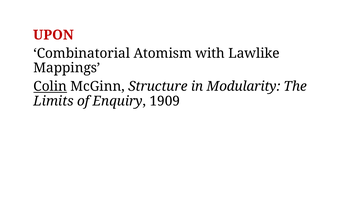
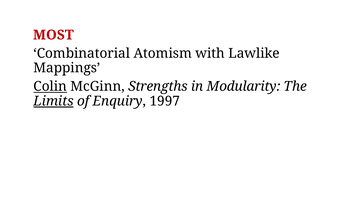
UPON: UPON -> MOST
Structure: Structure -> Strengths
Limits underline: none -> present
1909: 1909 -> 1997
